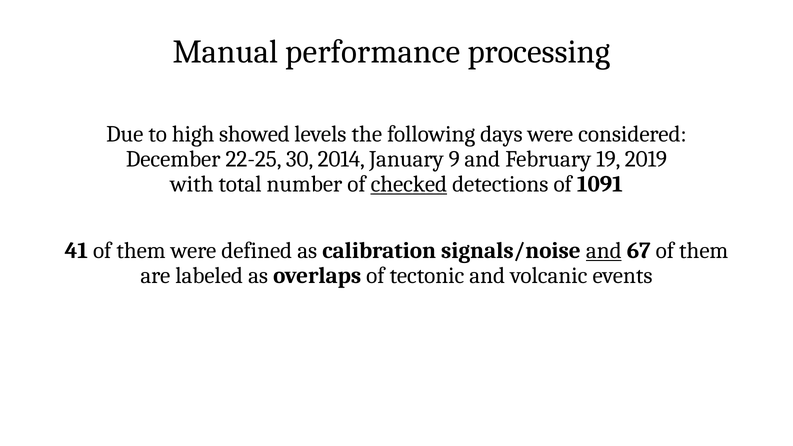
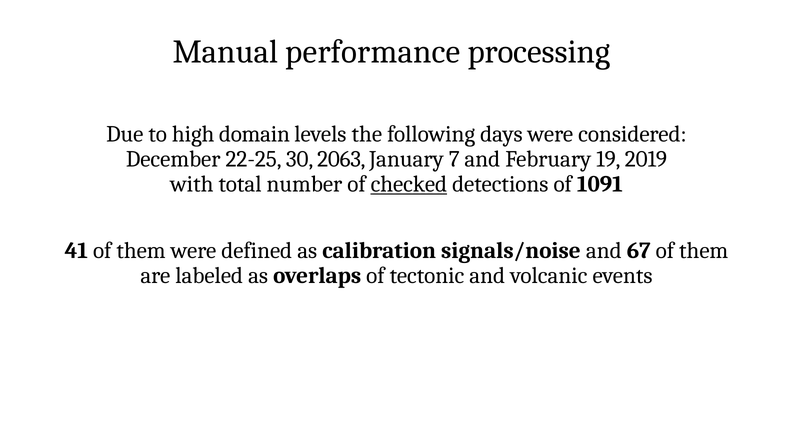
showed: showed -> domain
2014: 2014 -> 2063
9: 9 -> 7
and at (604, 251) underline: present -> none
